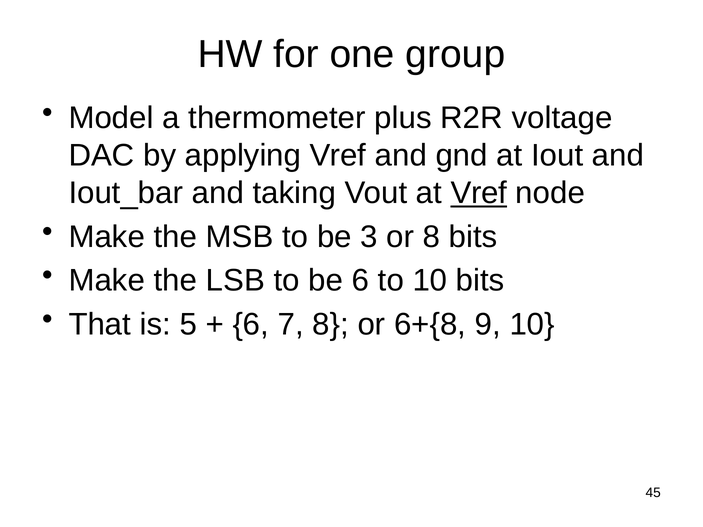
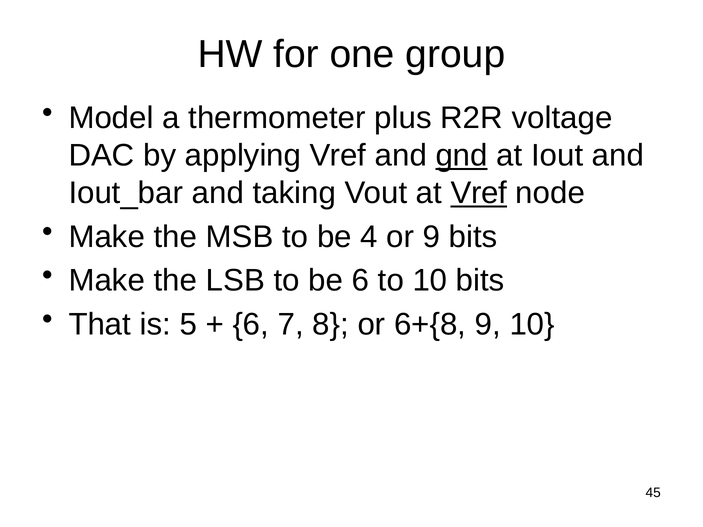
gnd underline: none -> present
3: 3 -> 4
or 8: 8 -> 9
